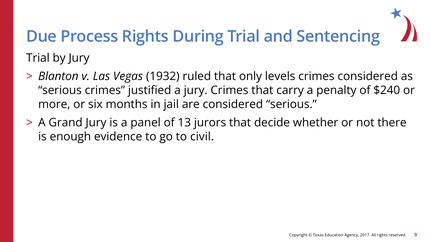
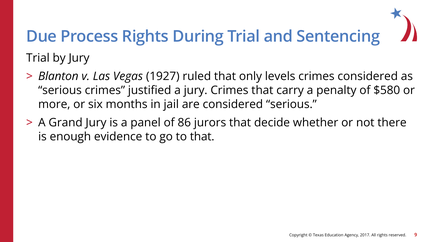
1932: 1932 -> 1927
$240: $240 -> $580
13: 13 -> 86
to civil: civil -> that
